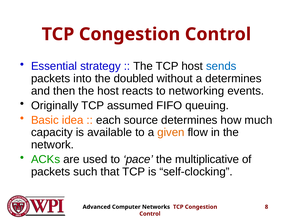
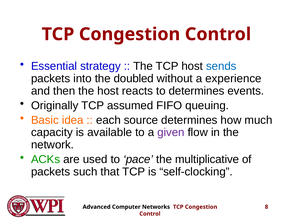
a determines: determines -> experience
to networking: networking -> determines
given colour: orange -> purple
